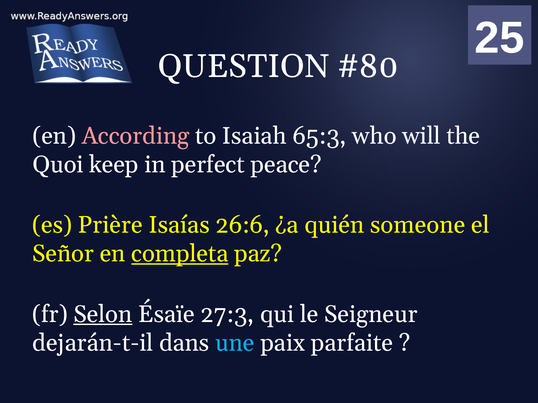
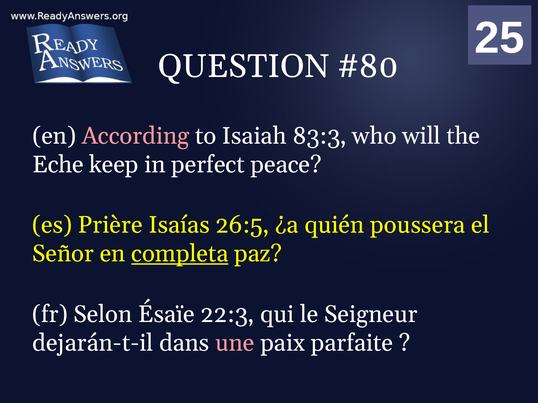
65:3: 65:3 -> 83:3
Quoi: Quoi -> Eche
26:6: 26:6 -> 26:5
someone: someone -> poussera
Selon underline: present -> none
27:3: 27:3 -> 22:3
une colour: light blue -> pink
